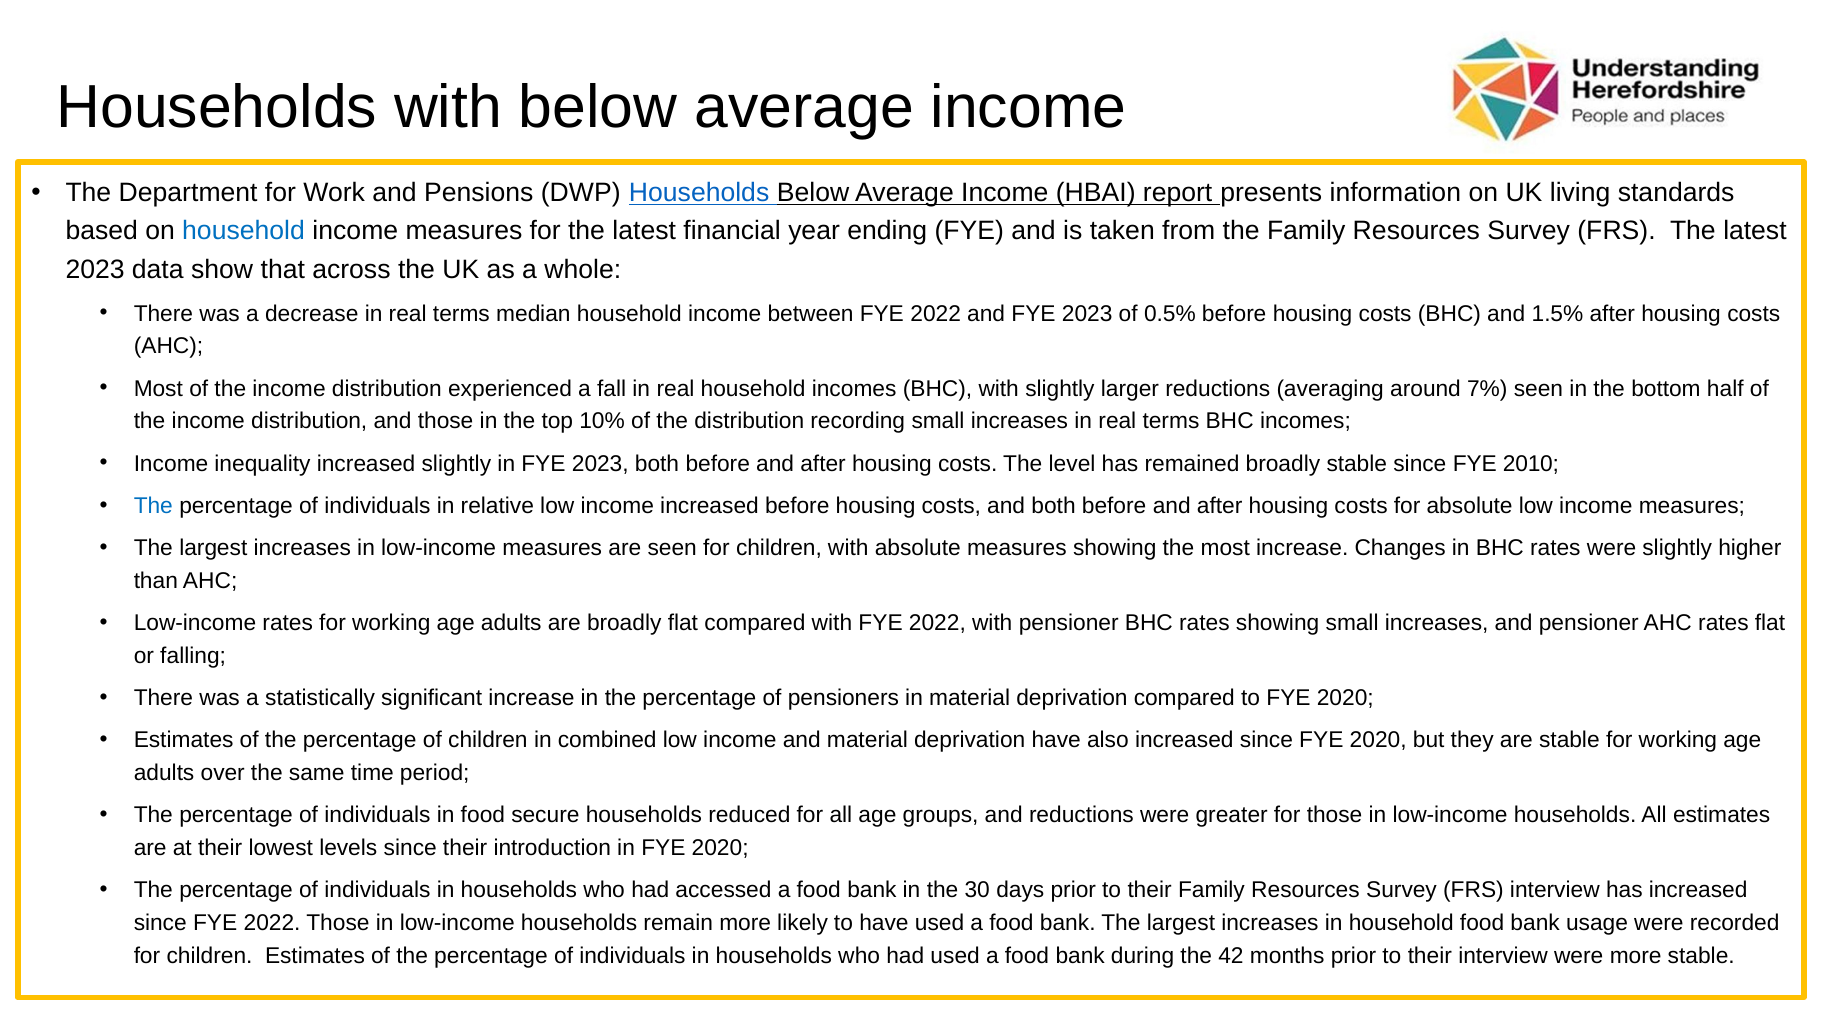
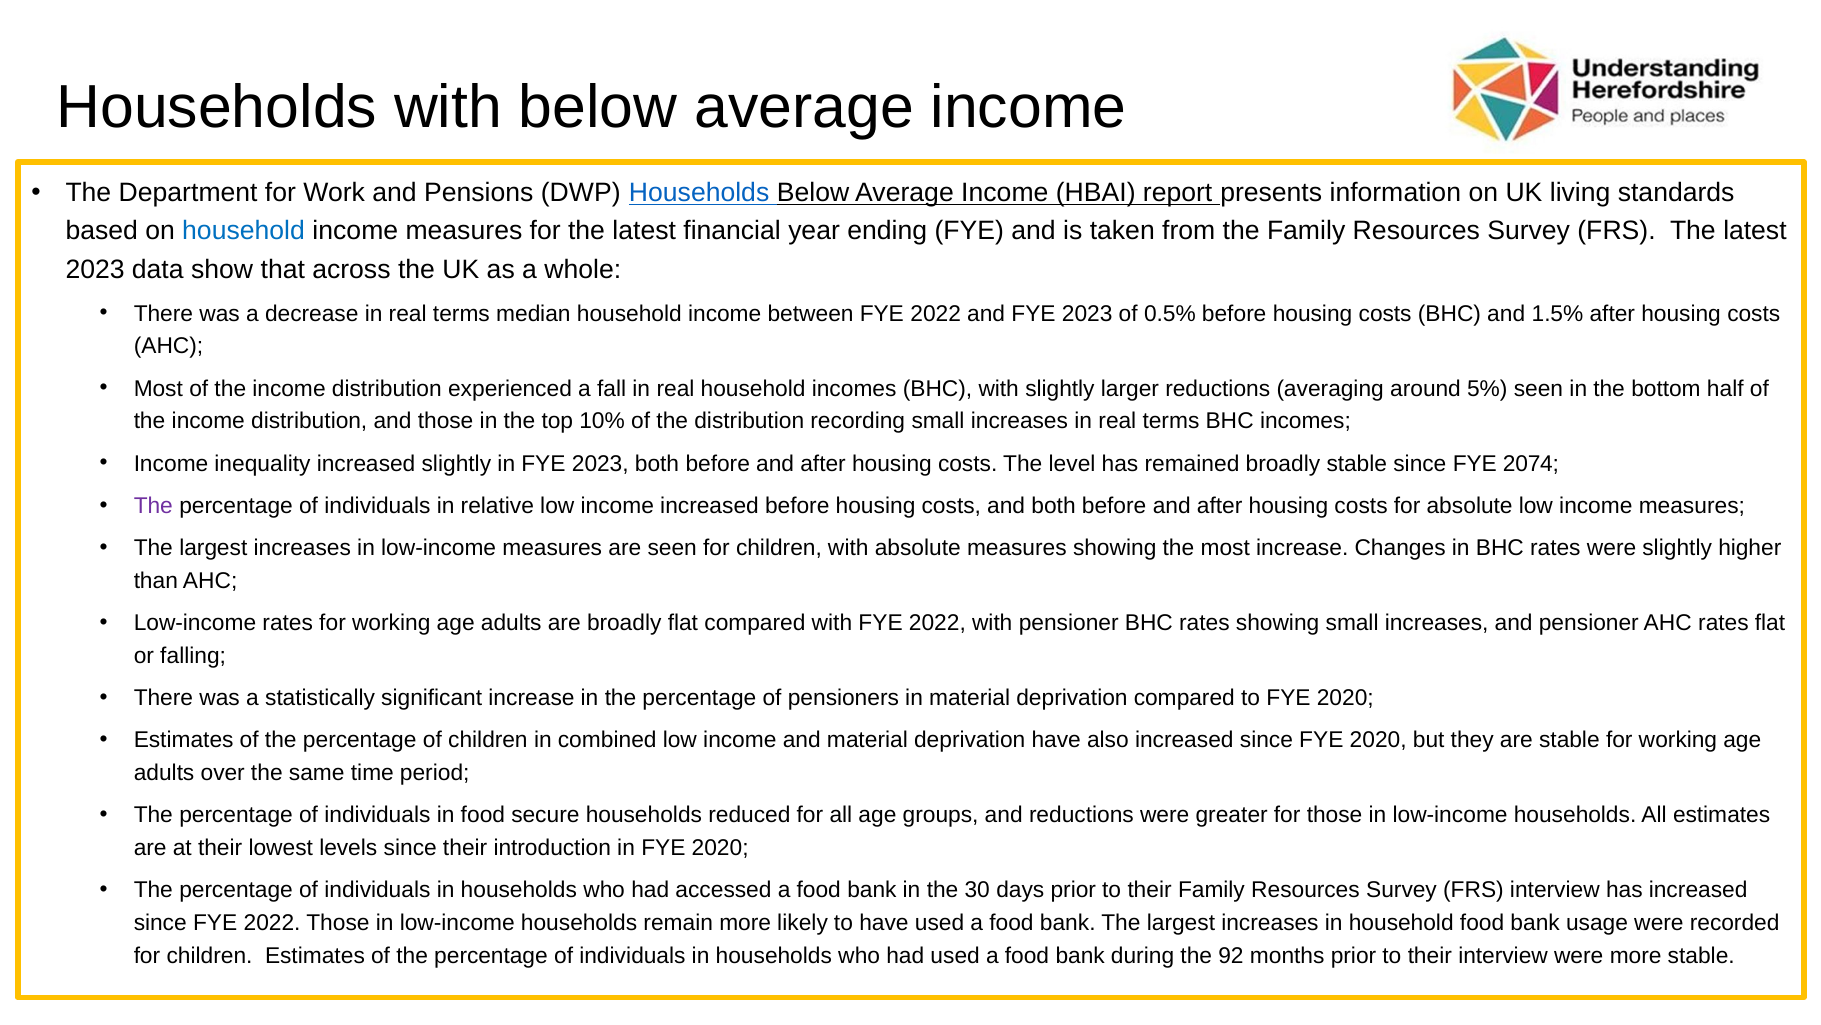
7%: 7% -> 5%
2010: 2010 -> 2074
The at (153, 506) colour: blue -> purple
42: 42 -> 92
